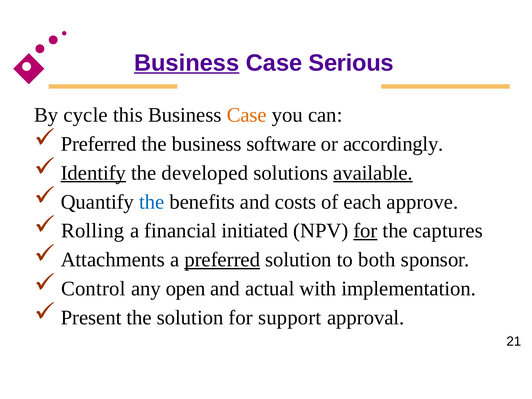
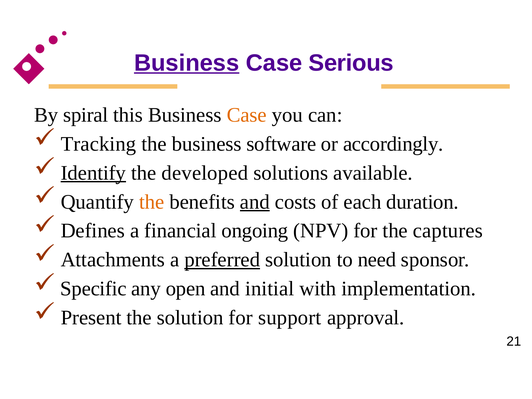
cycle: cycle -> spiral
Preferred at (99, 144): Preferred -> Tracking
available underline: present -> none
the at (152, 202) colour: blue -> orange
and at (255, 202) underline: none -> present
approve: approve -> duration
Rolling: Rolling -> Defines
initiated: initiated -> ongoing
for at (365, 231) underline: present -> none
both: both -> need
Control: Control -> Specific
actual: actual -> initial
